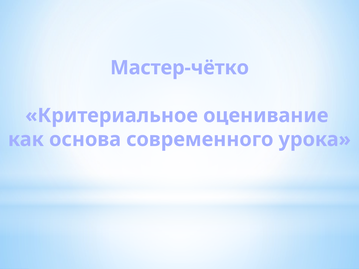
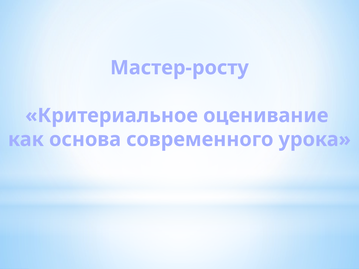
Мастер-чётко: Мастер-чётко -> Мастер-росту
